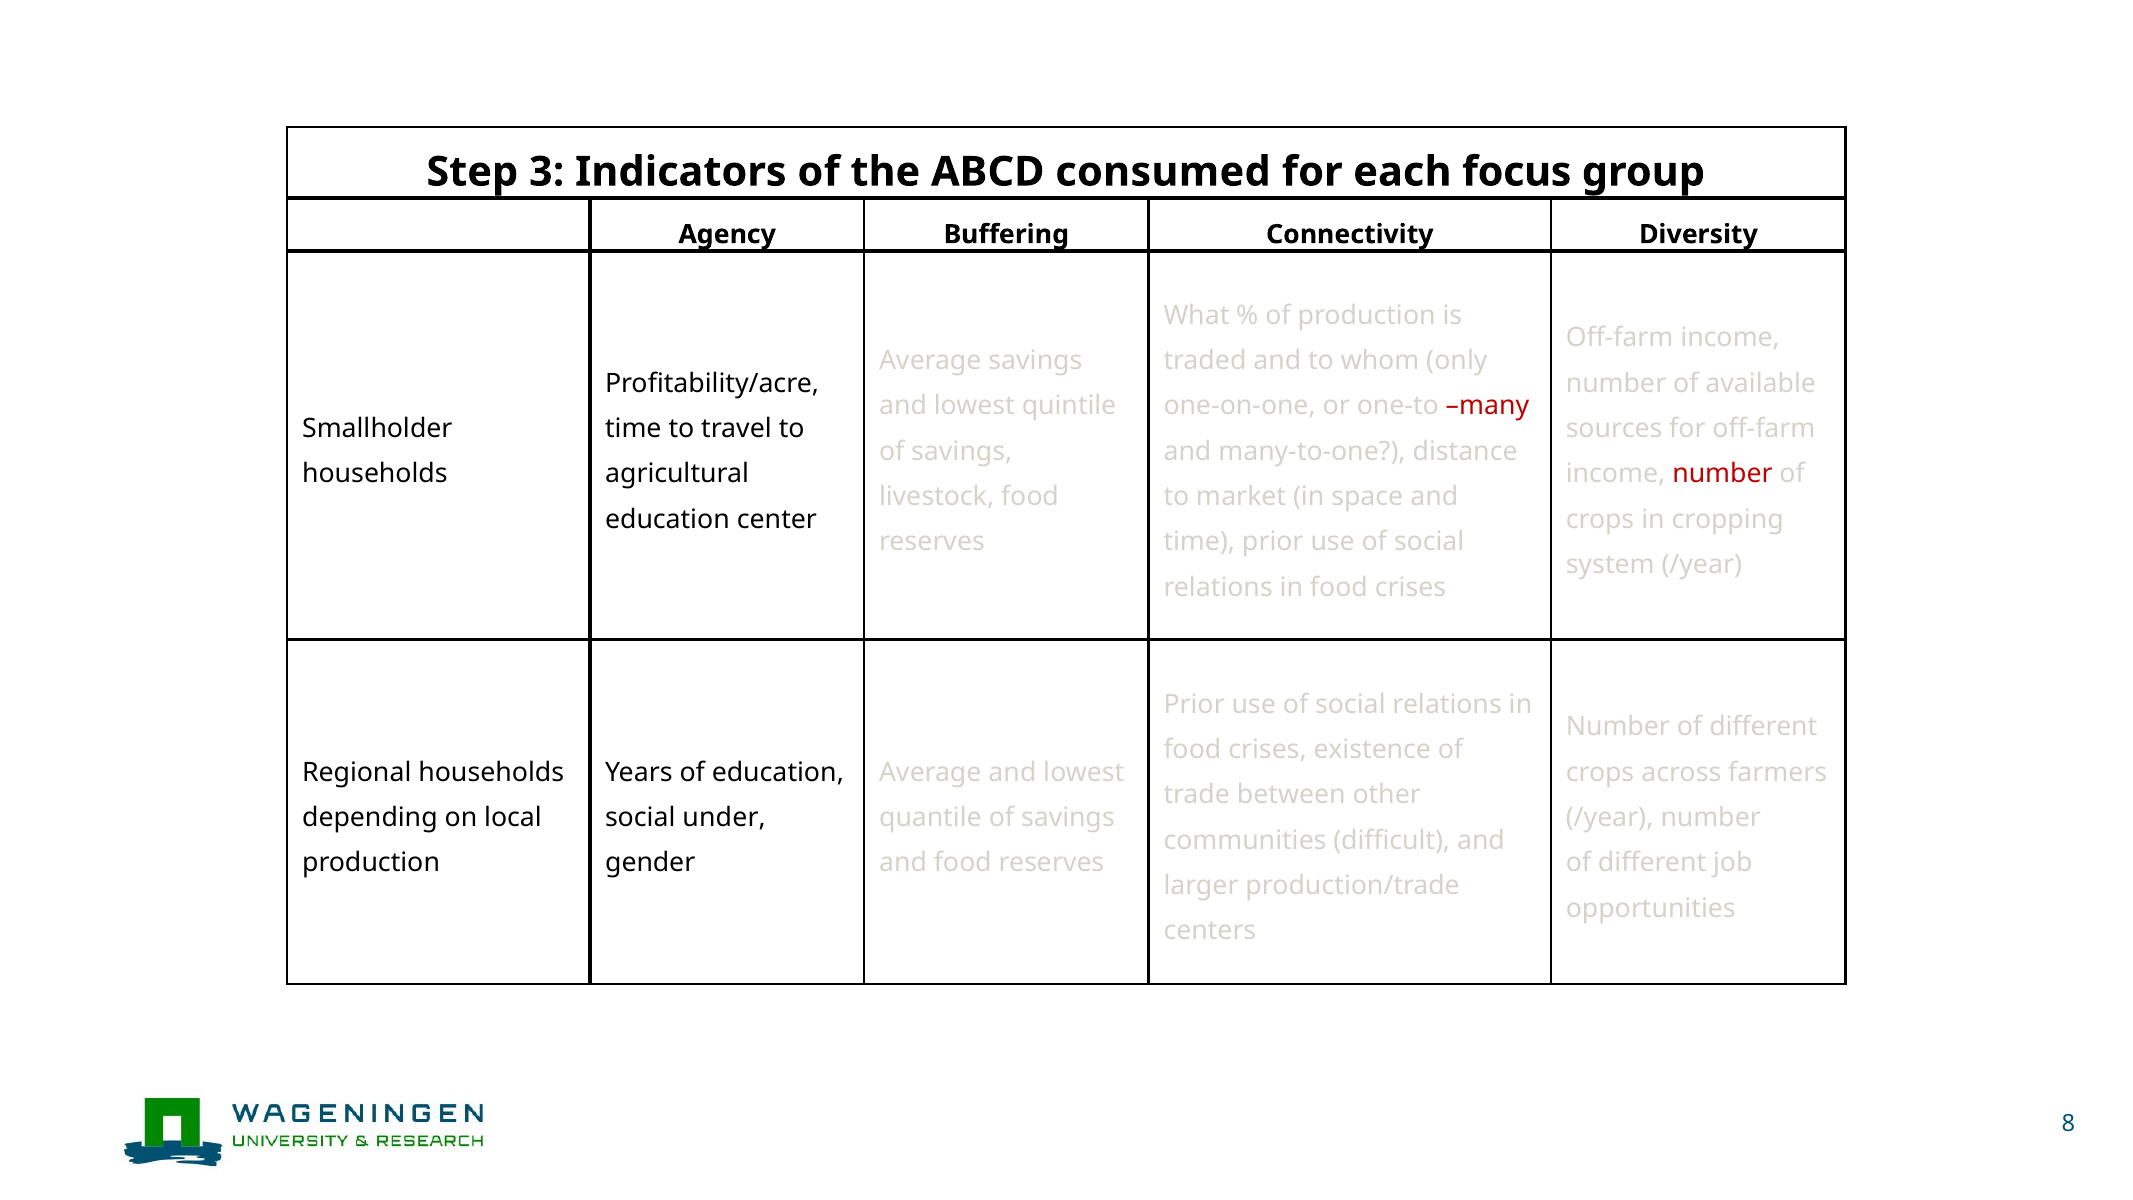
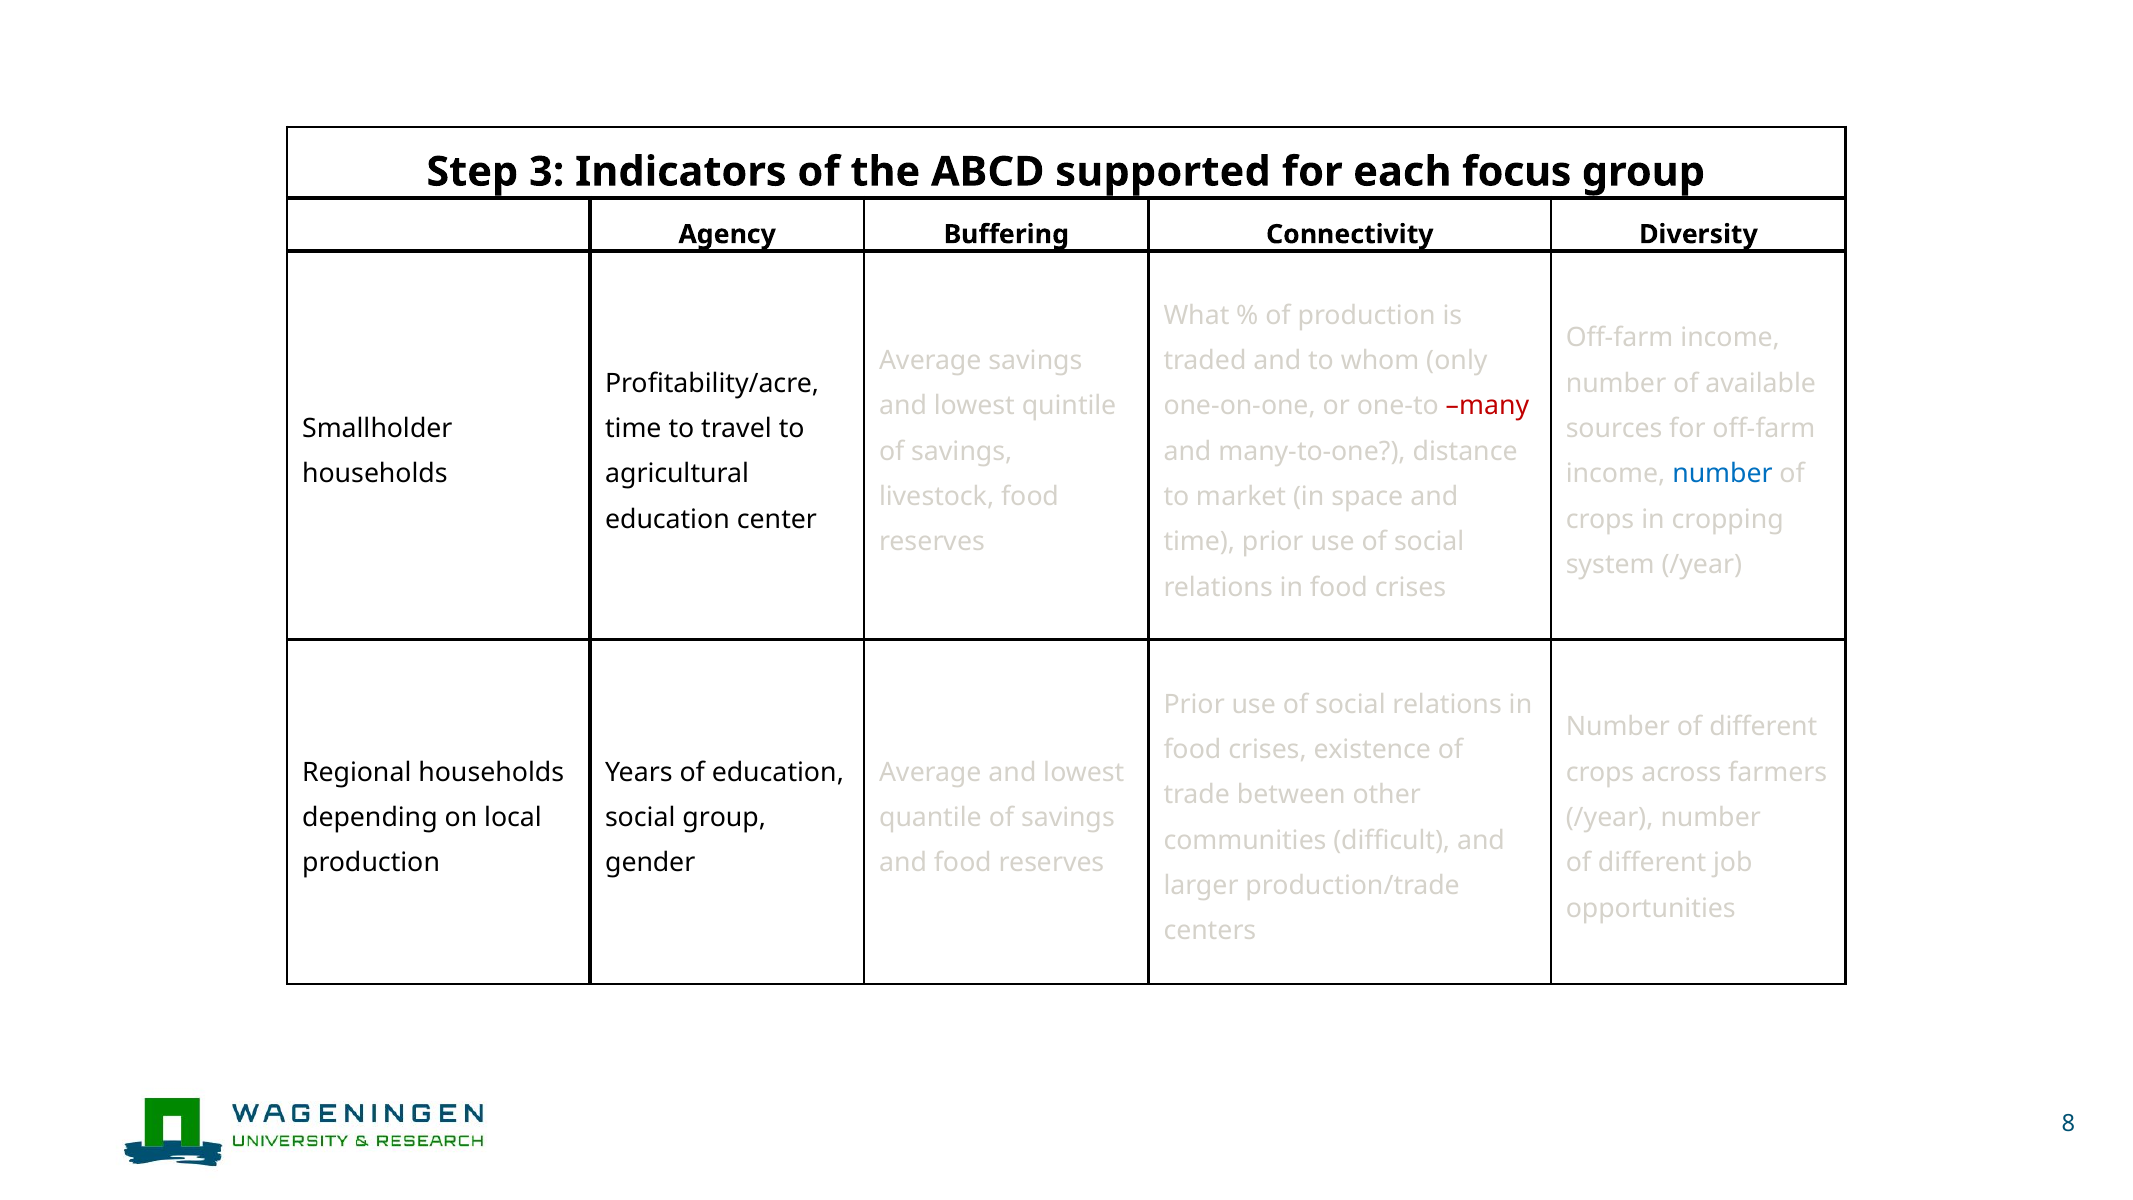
consumed: consumed -> supported
number at (1722, 474) colour: red -> blue
social under: under -> group
